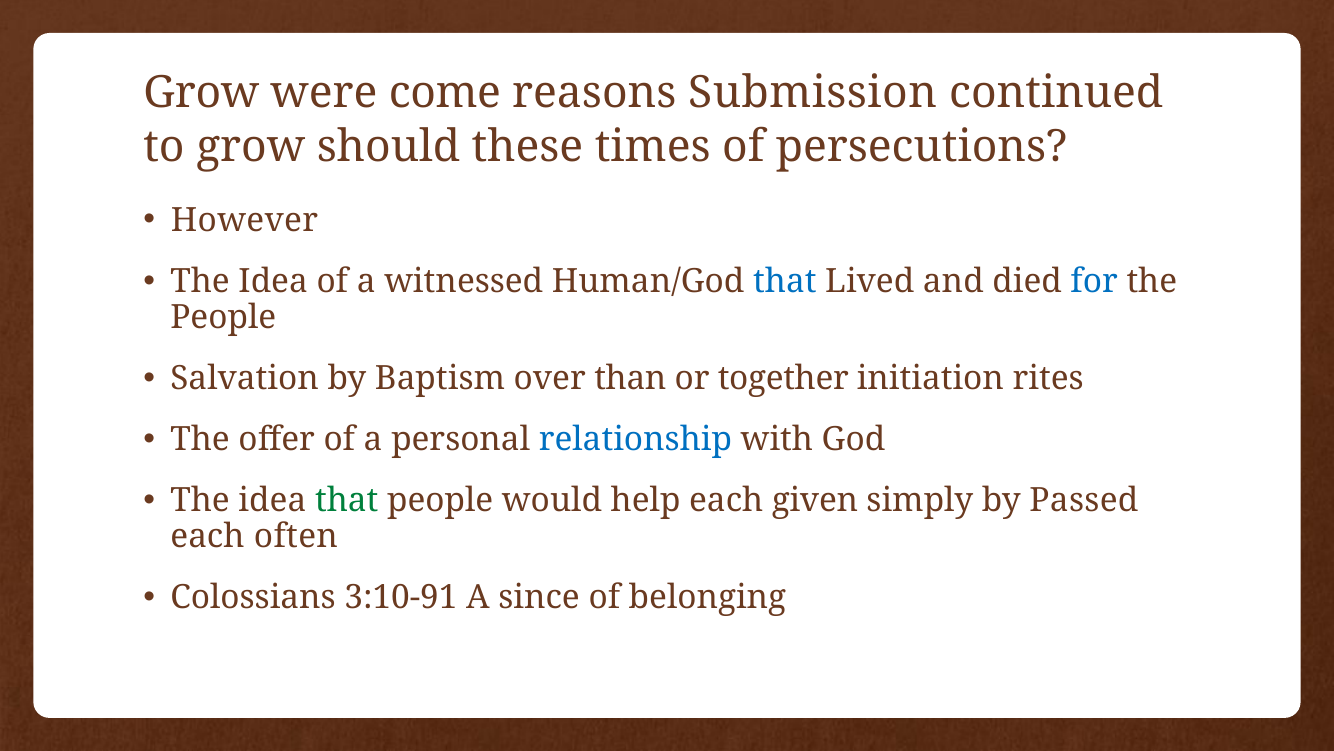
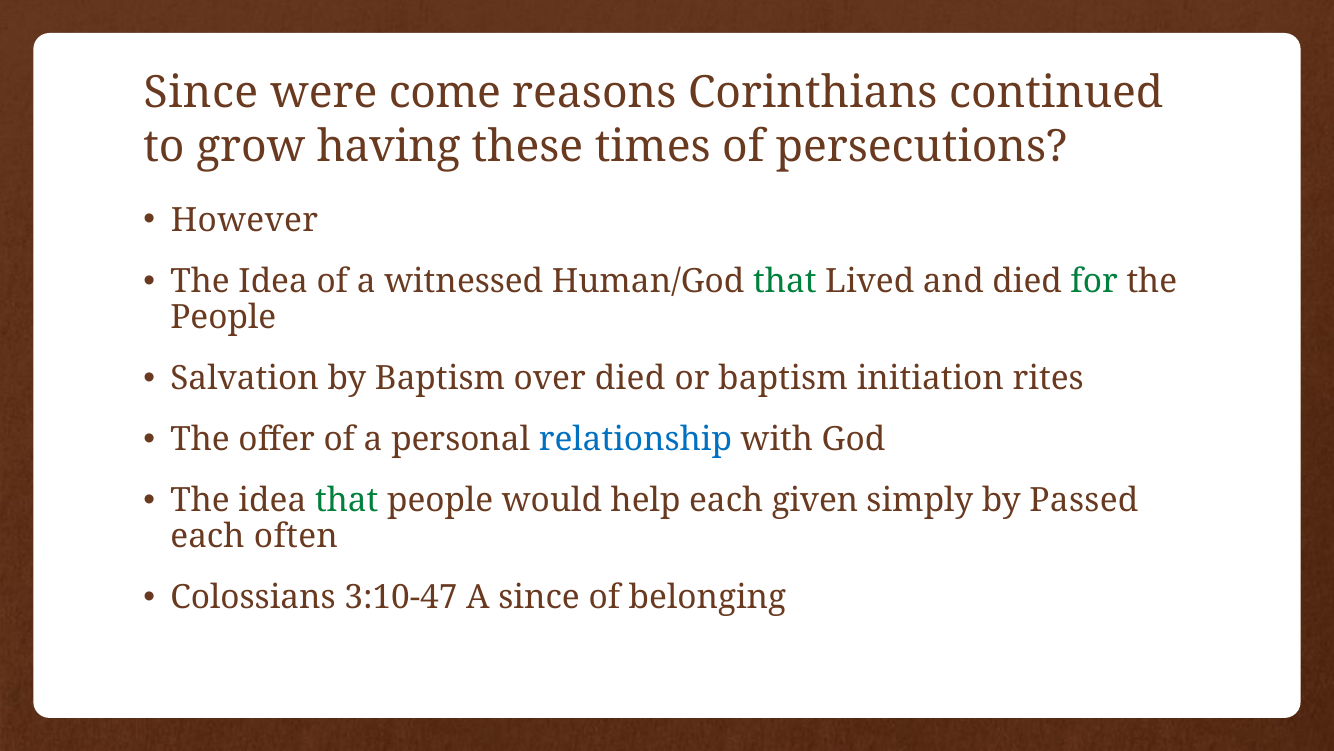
Grow at (201, 93): Grow -> Since
Submission: Submission -> Corinthians
should: should -> having
that at (785, 281) colour: blue -> green
for colour: blue -> green
over than: than -> died
or together: together -> baptism
3:10-91: 3:10-91 -> 3:10-47
